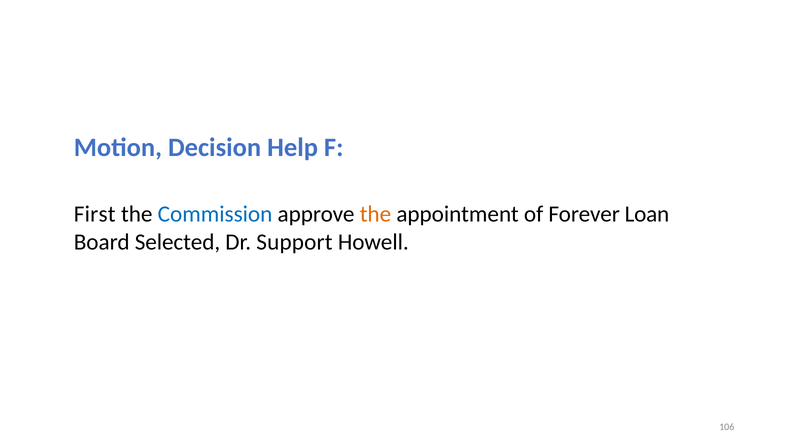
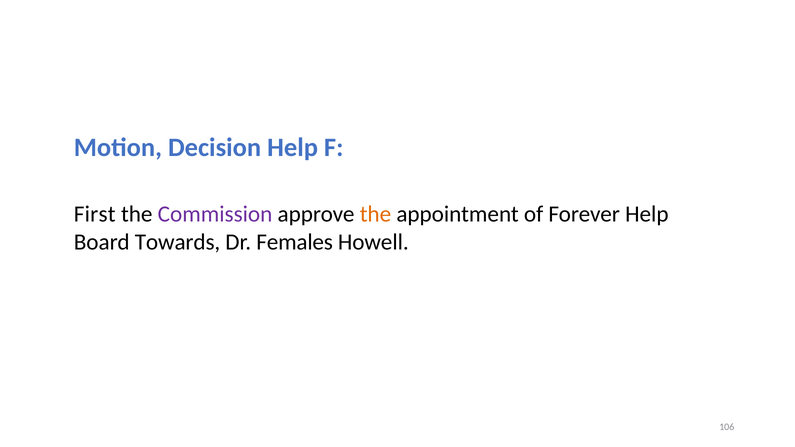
Commission colour: blue -> purple
Forever Loan: Loan -> Help
Selected: Selected -> Towards
Support: Support -> Females
